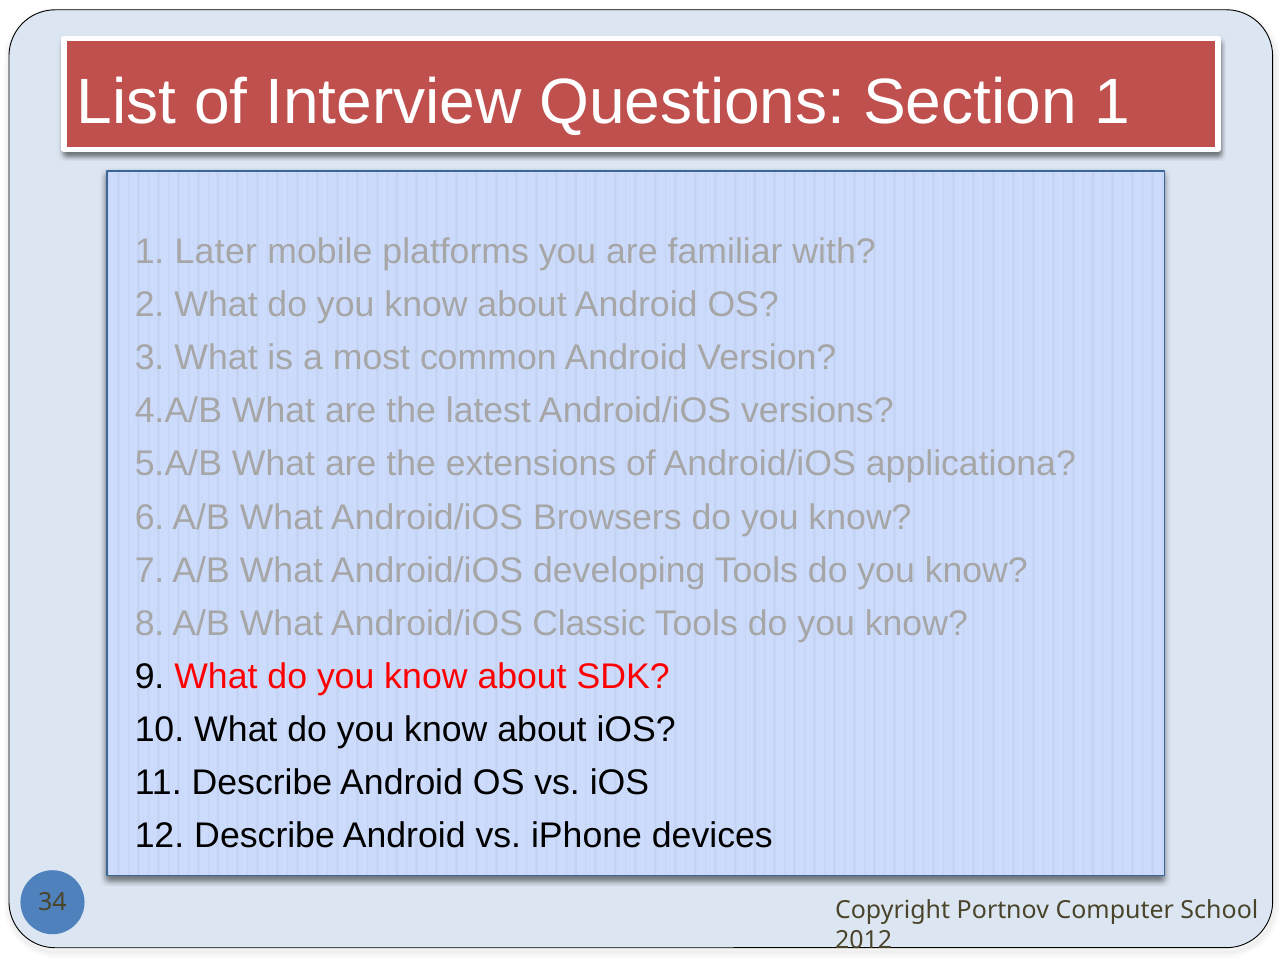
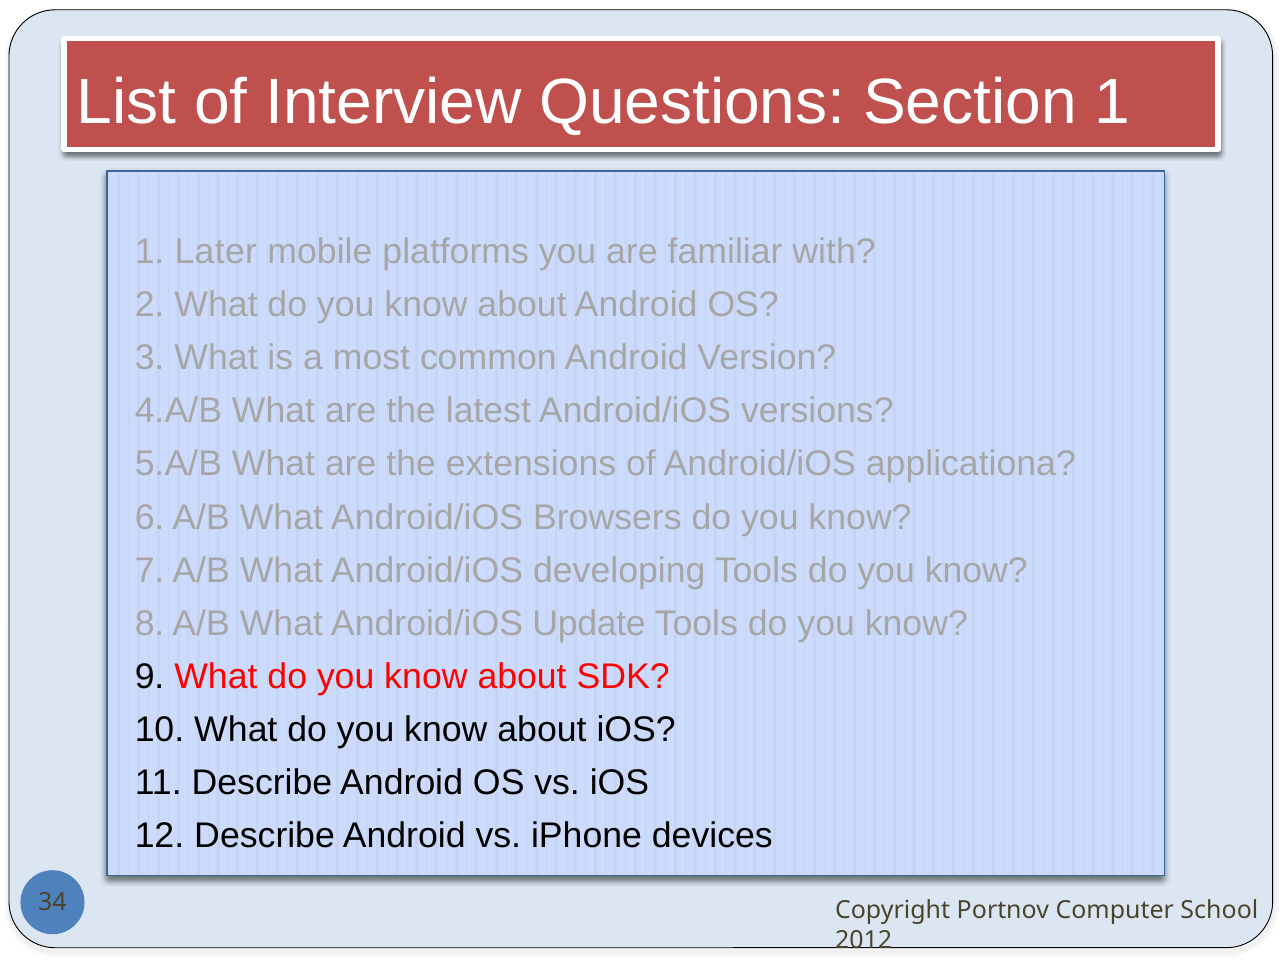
Classic: Classic -> Update
